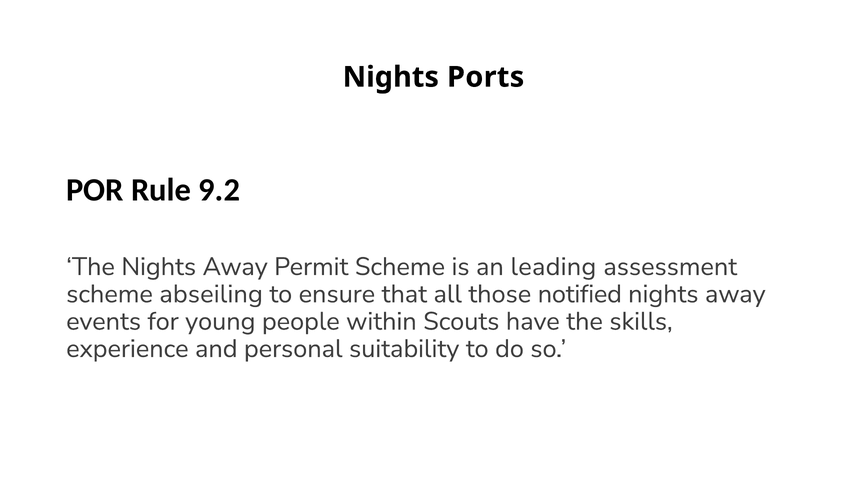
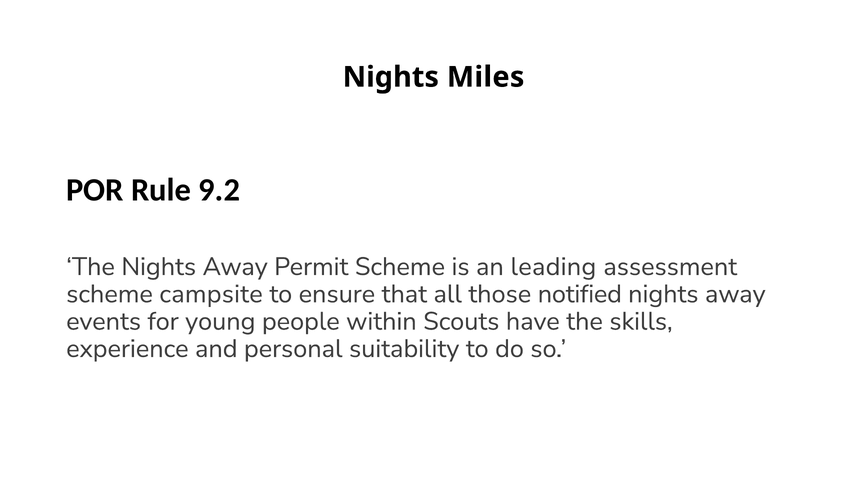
Ports: Ports -> Miles
abseiling: abseiling -> campsite
